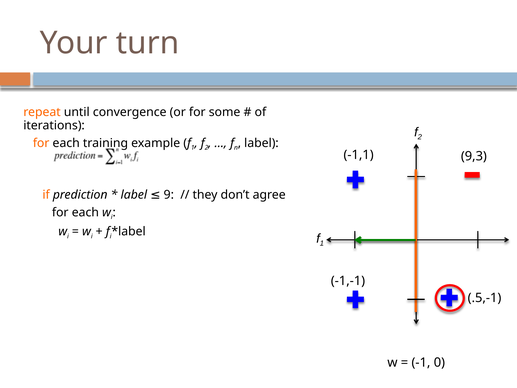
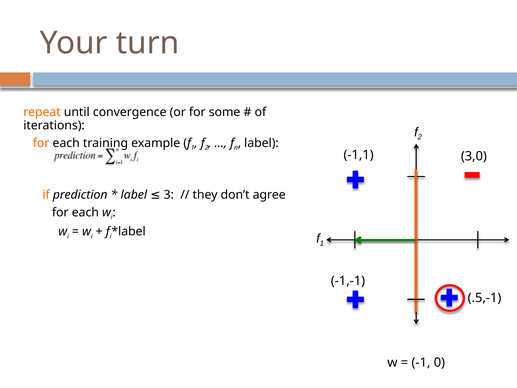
9,3: 9,3 -> 3,0
9: 9 -> 3
